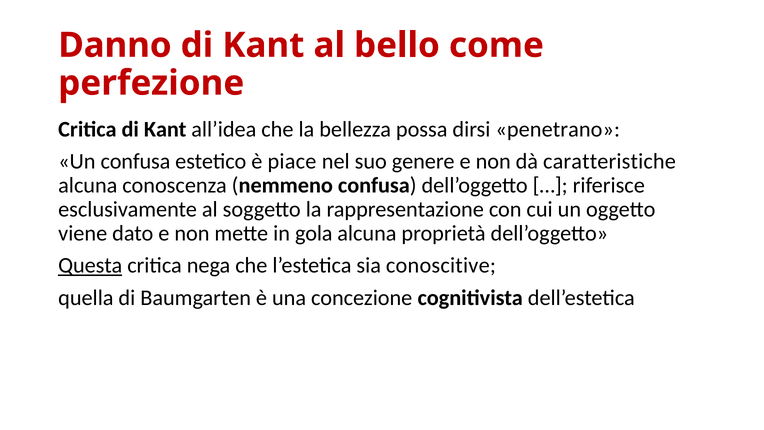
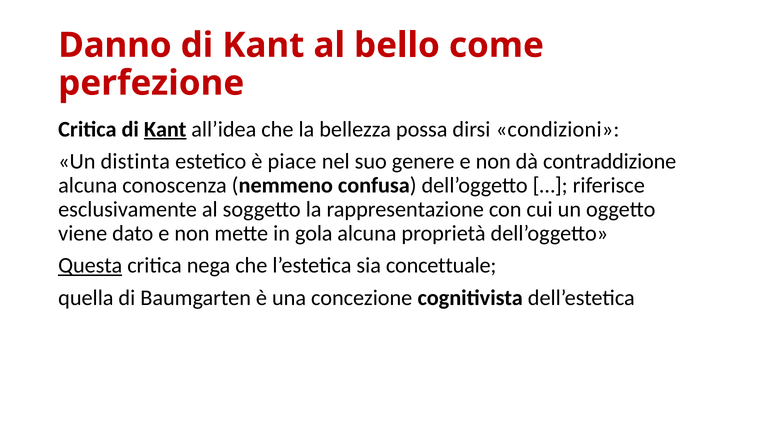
Kant at (165, 129) underline: none -> present
penetrano: penetrano -> condizioni
Un confusa: confusa -> distinta
caratteristiche: caratteristiche -> contraddizione
conoscitive: conoscitive -> concettuale
